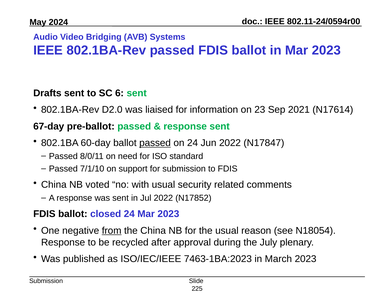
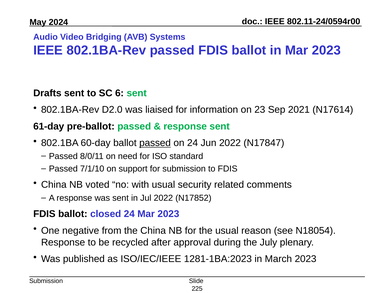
67-day: 67-day -> 61-day
from underline: present -> none
7463-1BA:2023: 7463-1BA:2023 -> 1281-1BA:2023
